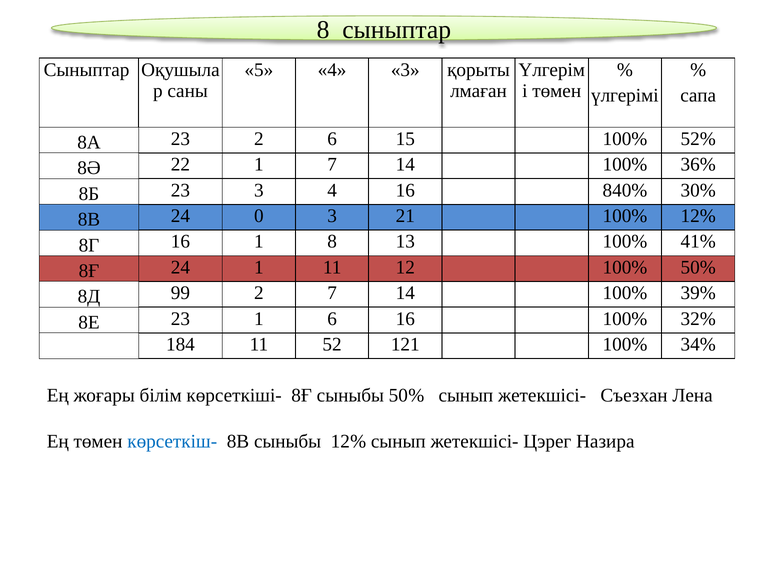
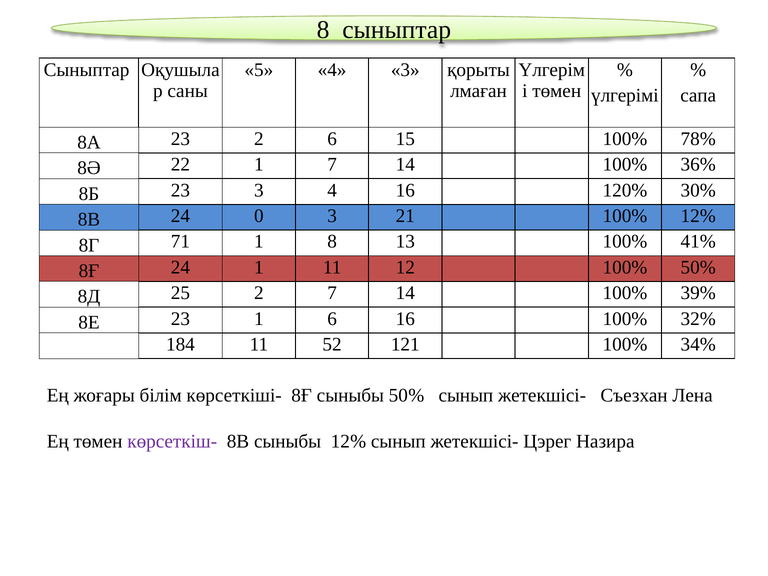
52%: 52% -> 78%
840%: 840% -> 120%
8Г 16: 16 -> 71
99: 99 -> 25
көрсеткіш- colour: blue -> purple
